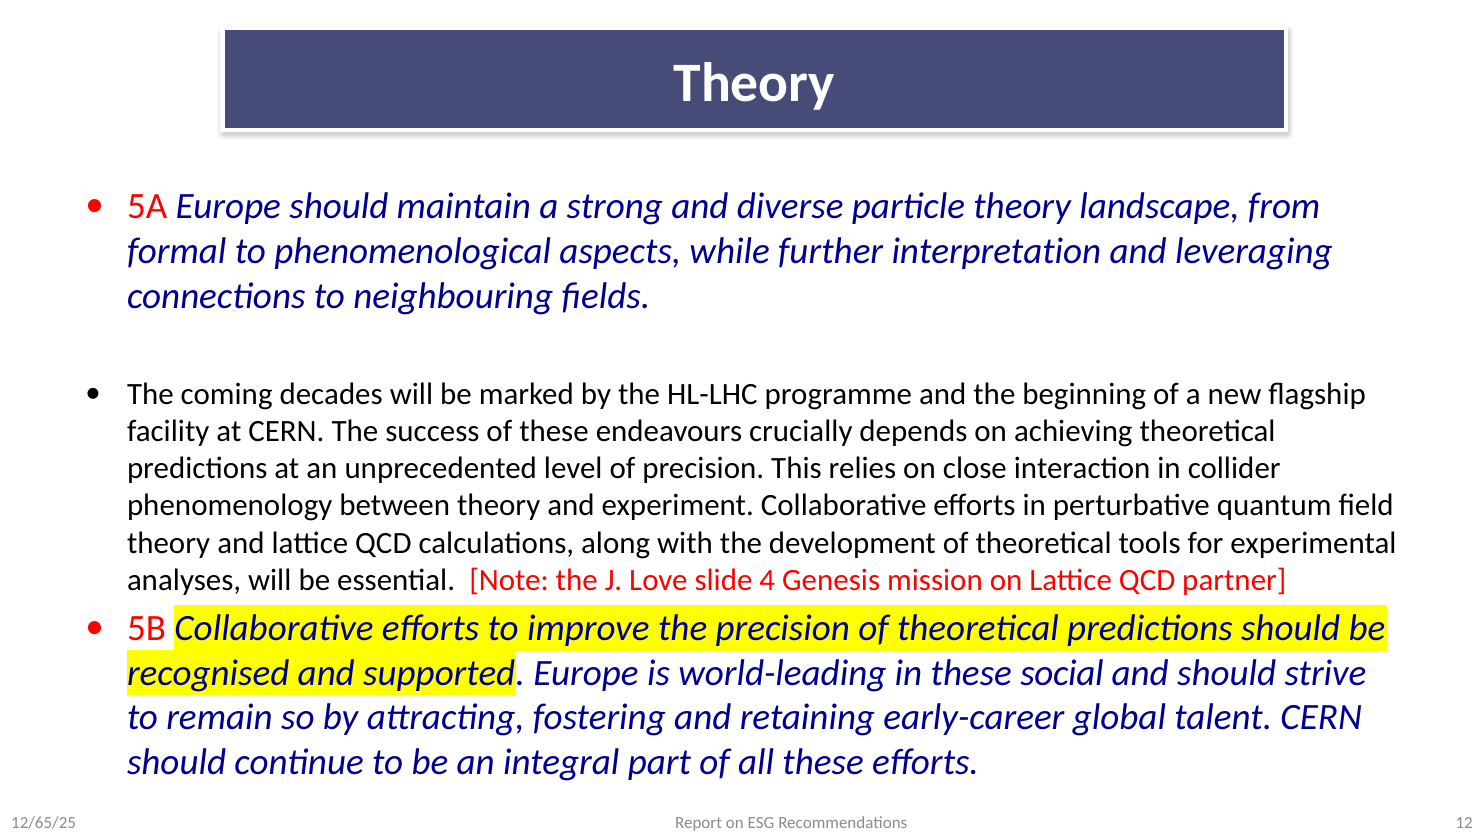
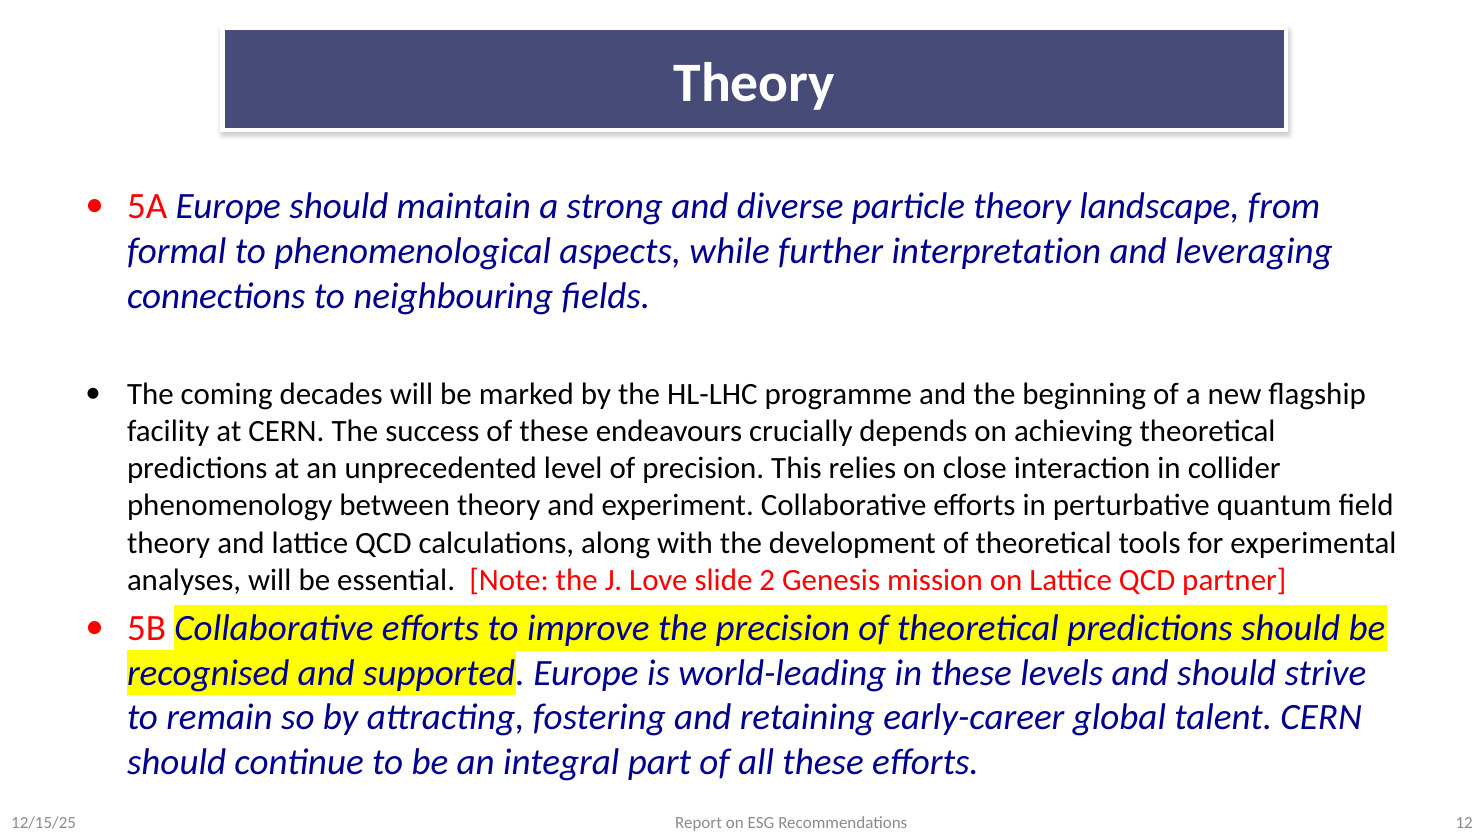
4: 4 -> 2
social: social -> levels
12/65/25: 12/65/25 -> 12/15/25
